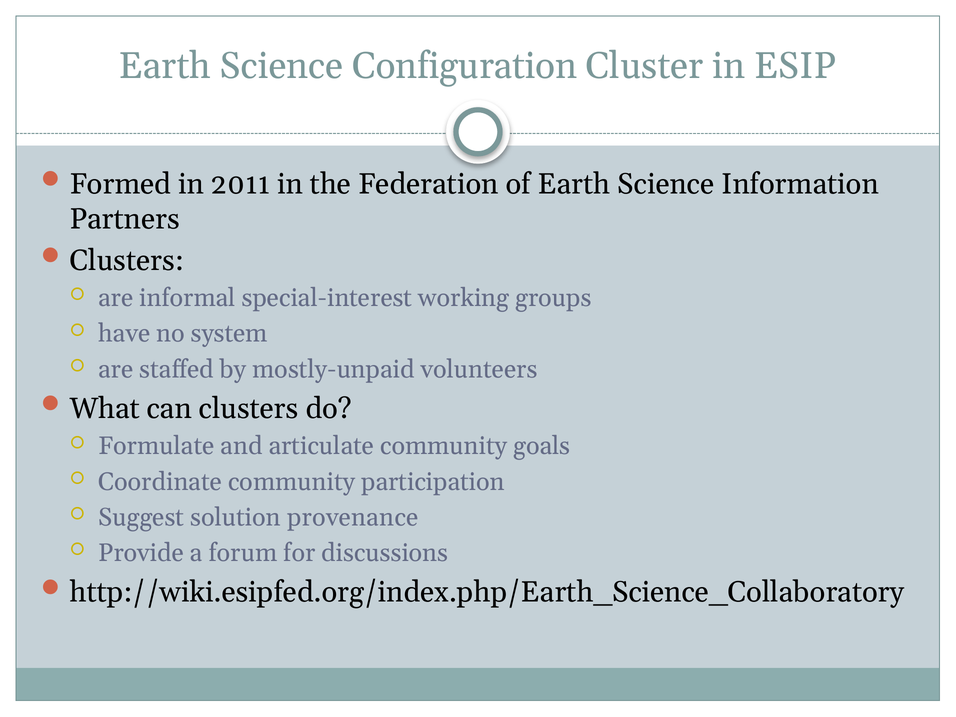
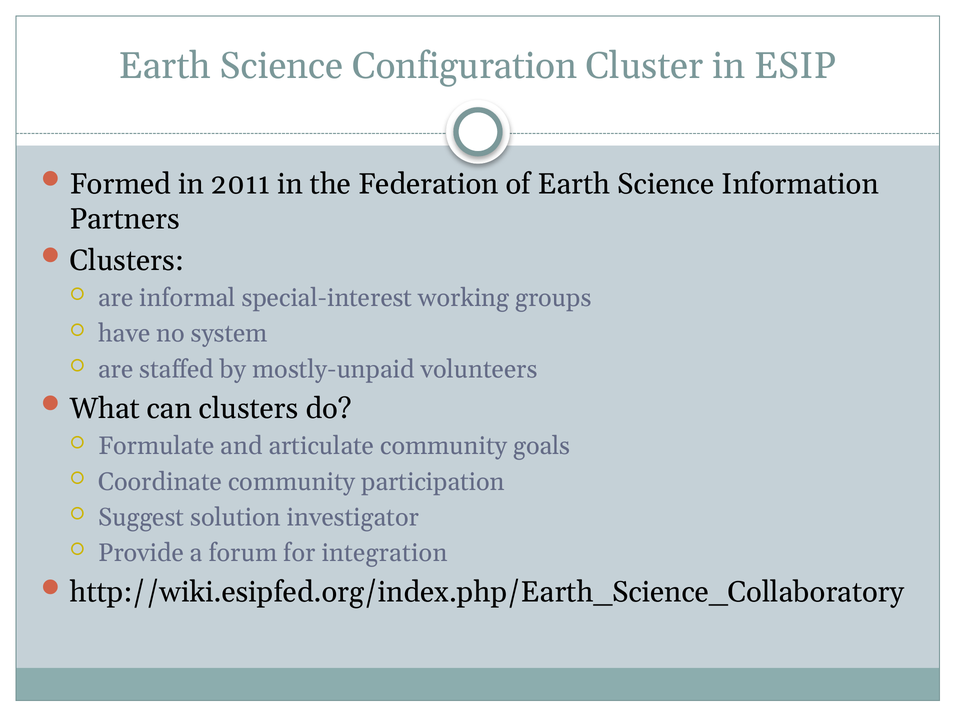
provenance: provenance -> investigator
discussions: discussions -> integration
